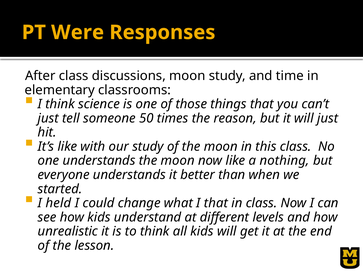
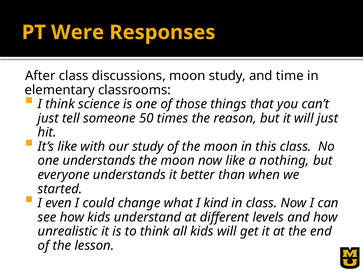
held: held -> even
I that: that -> kind
